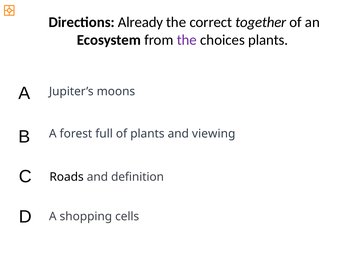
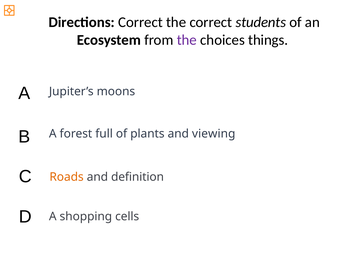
Directions Already: Already -> Correct
together: together -> students
choices plants: plants -> things
Roads colour: black -> orange
